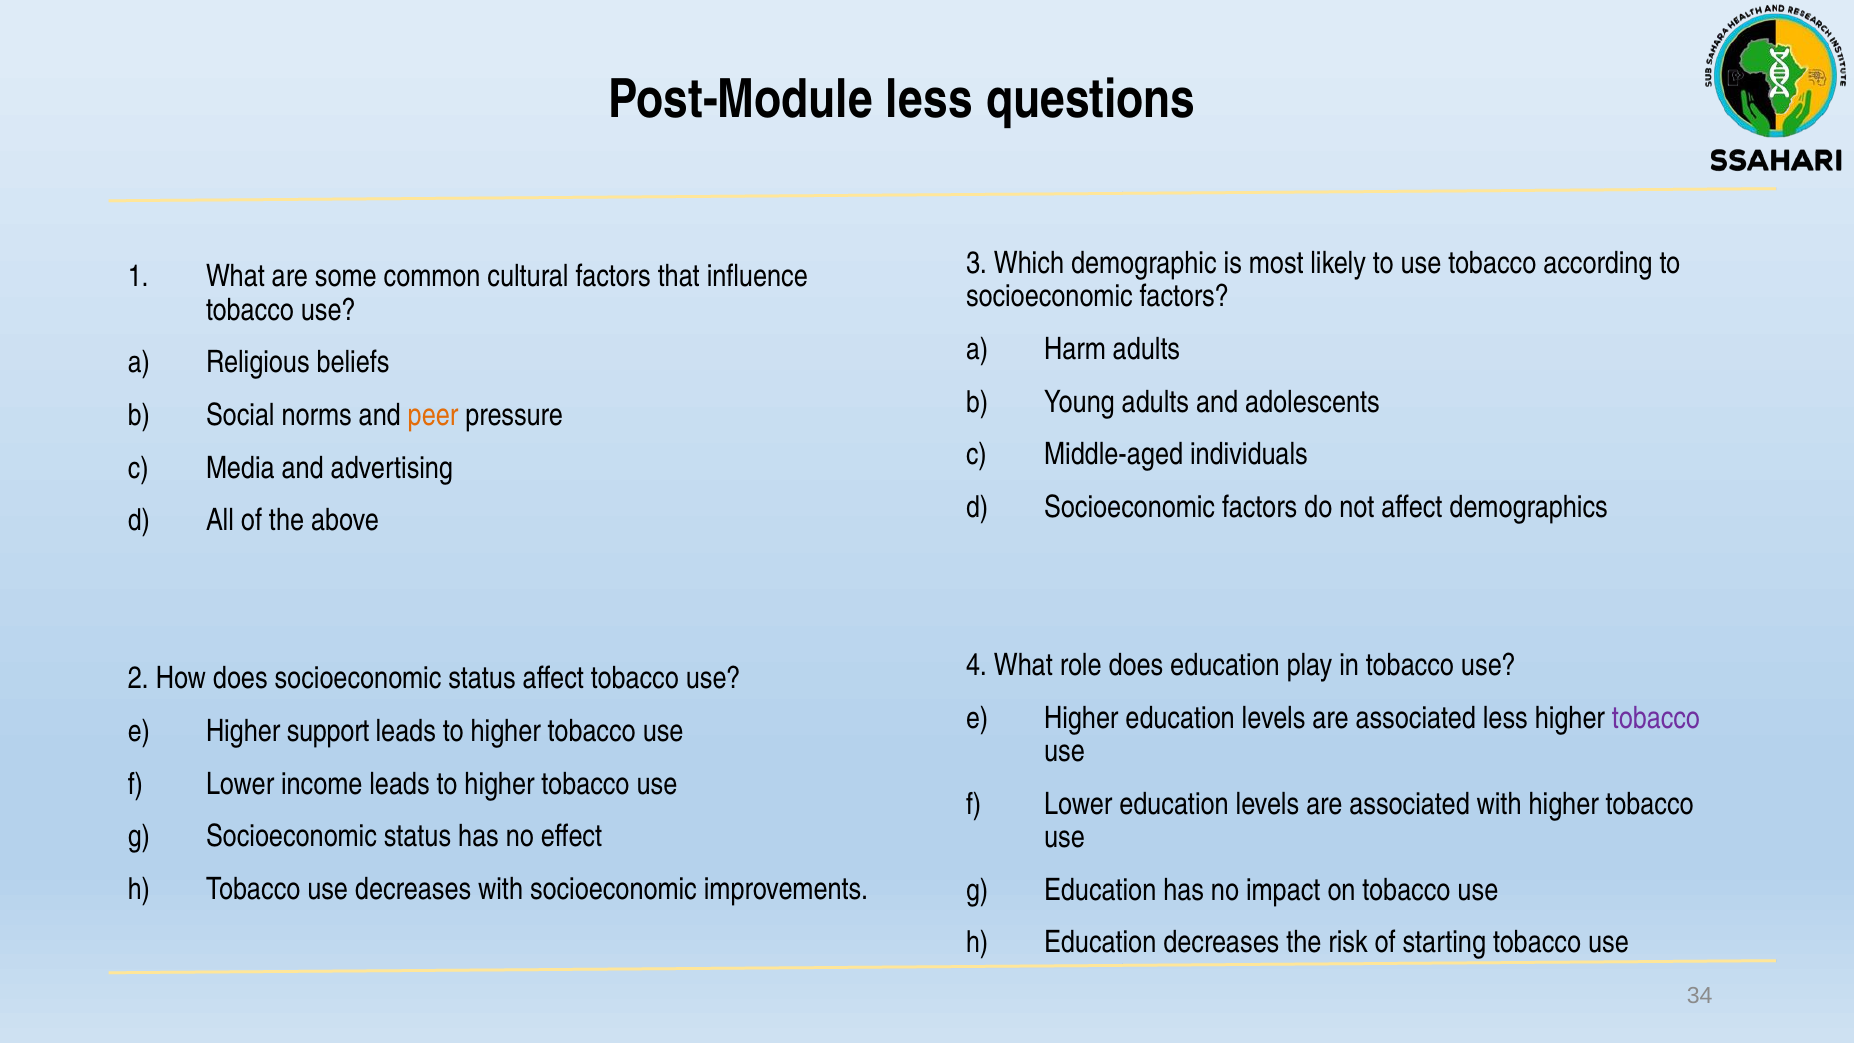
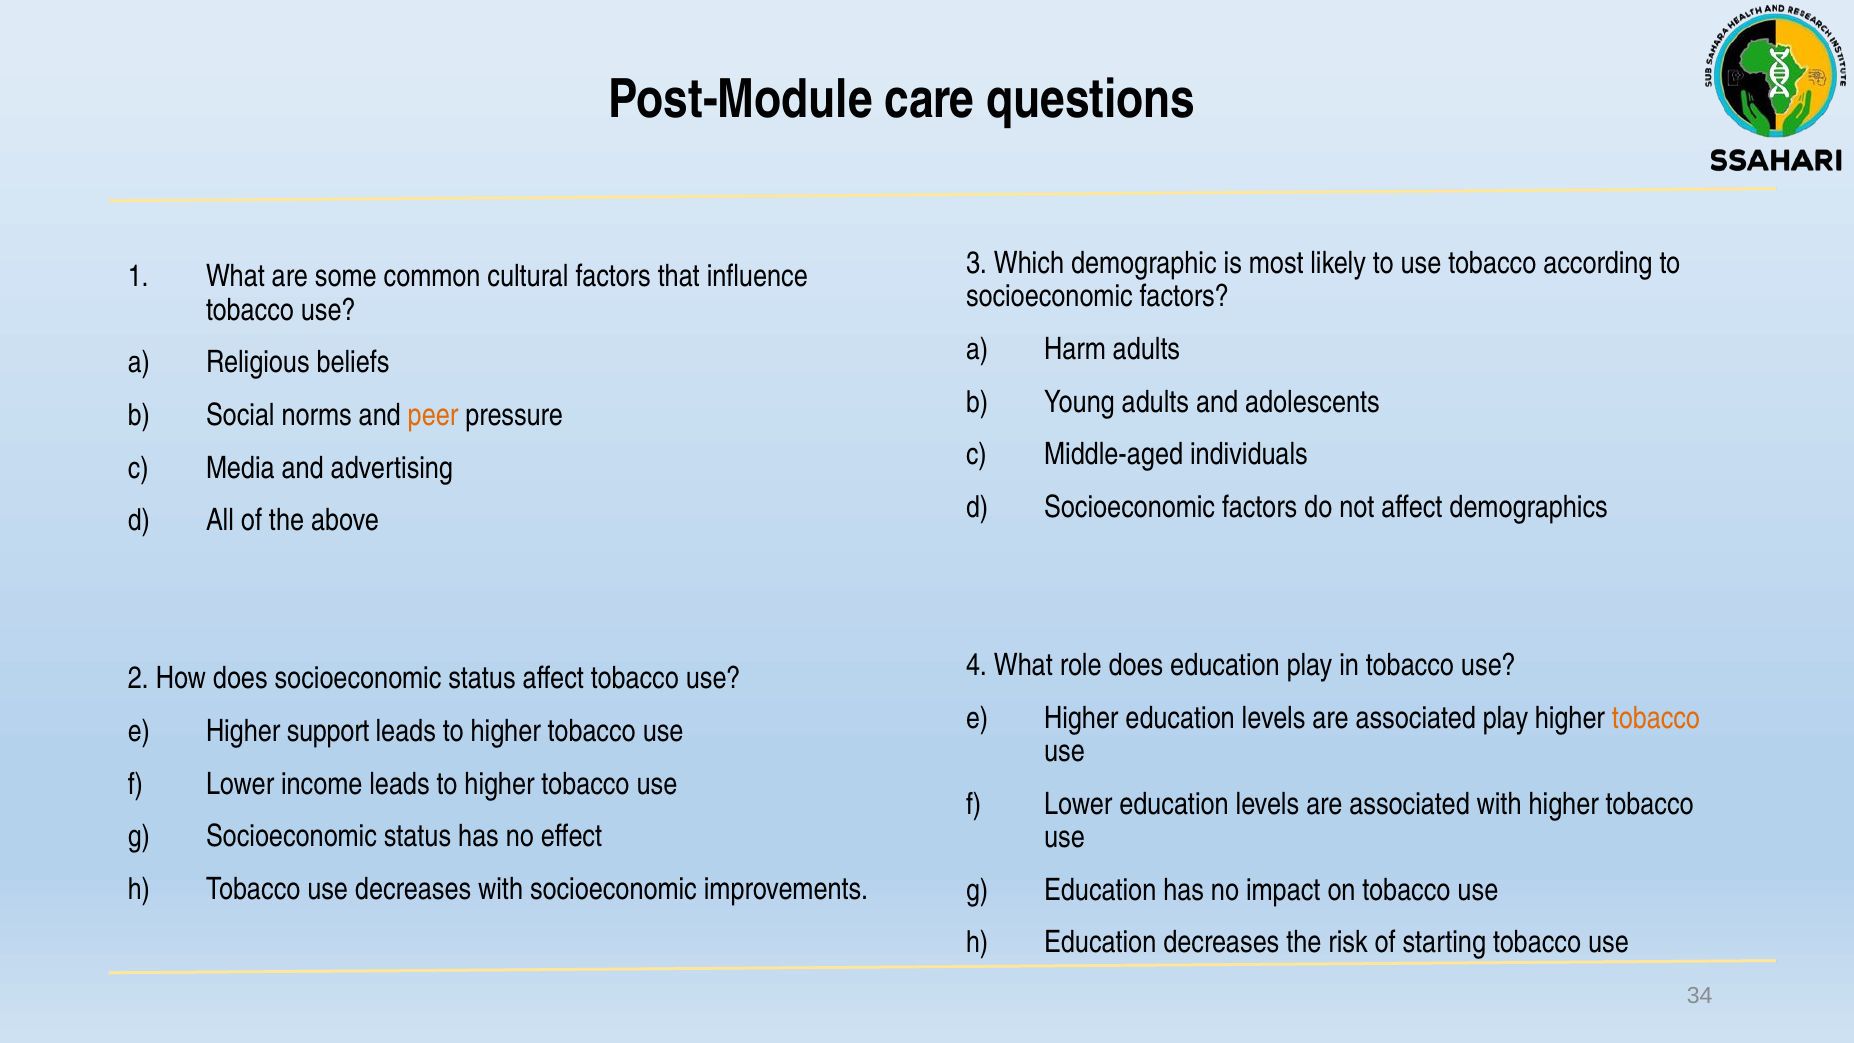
Post-Module less: less -> care
associated less: less -> play
tobacco at (1656, 718) colour: purple -> orange
